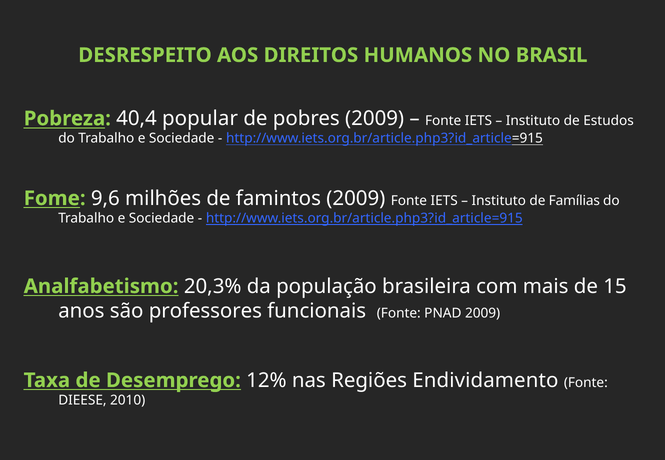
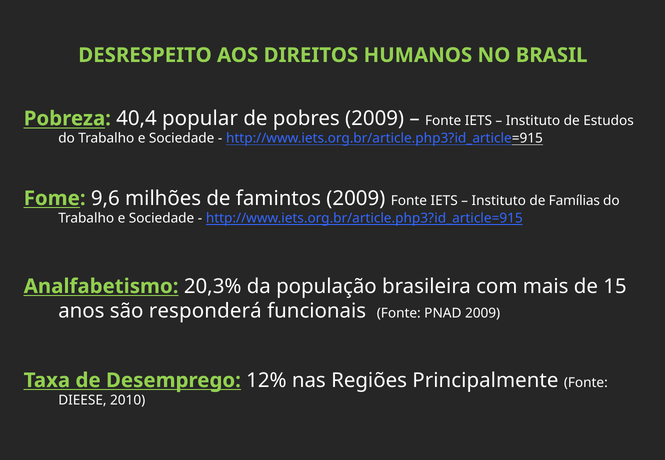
professores: professores -> responderá
Endividamento: Endividamento -> Principalmente
